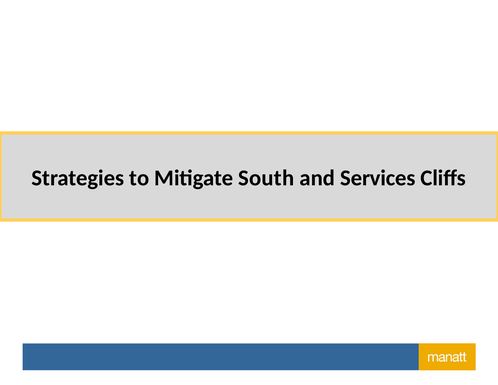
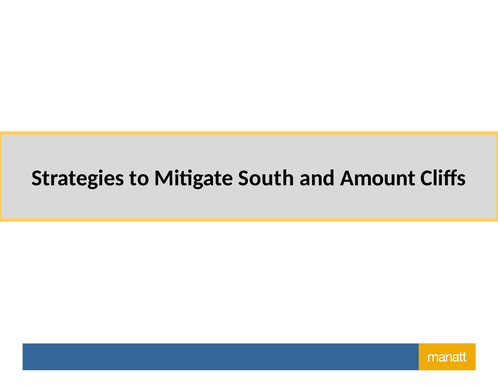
Services: Services -> Amount
